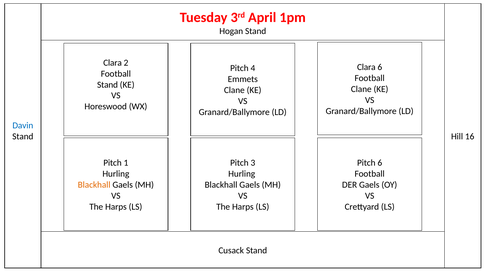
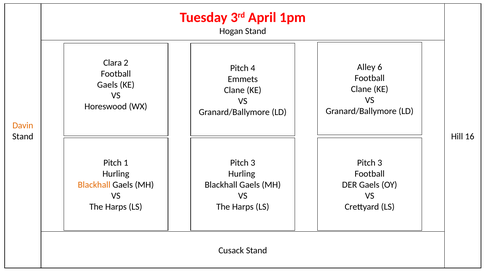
Clara at (366, 67): Clara -> Alley
Stand at (108, 84): Stand -> Gaels
Davin colour: blue -> orange
6 at (380, 163): 6 -> 3
